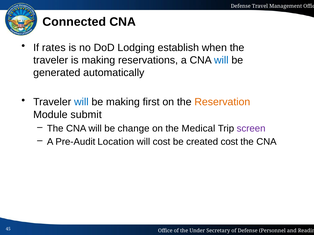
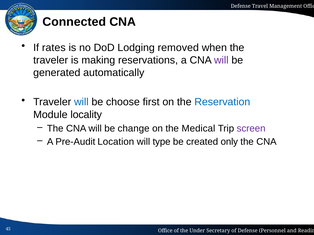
establish: establish -> removed
will at (221, 60) colour: blue -> purple
be making: making -> choose
Reservation colour: orange -> blue
submit: submit -> locality
will cost: cost -> type
created cost: cost -> only
